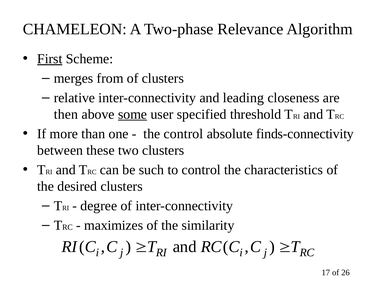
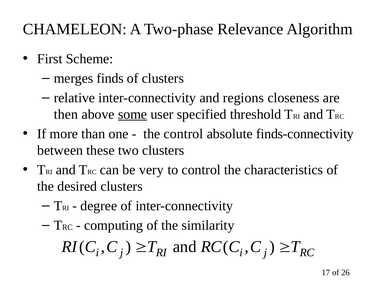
First underline: present -> none
from: from -> finds
leading: leading -> regions
such: such -> very
maximizes: maximizes -> computing
